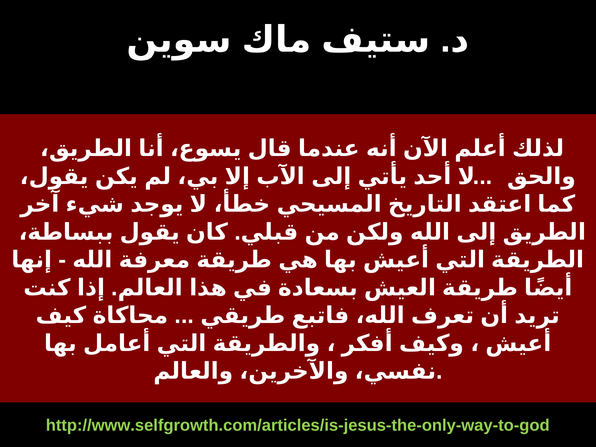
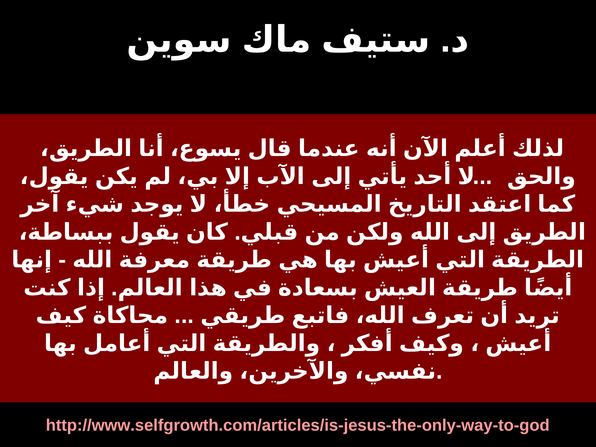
http://www.selfgrowth.com/articles/is-jesus-the-only-way-to-god colour: light green -> pink
